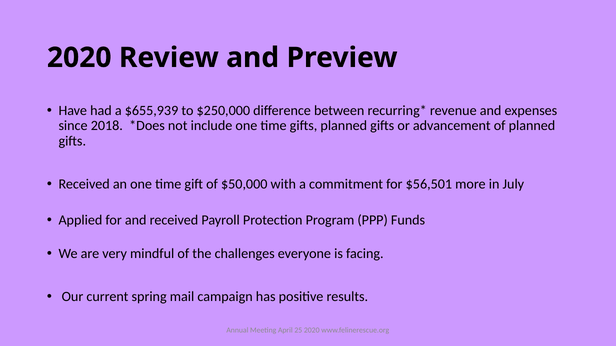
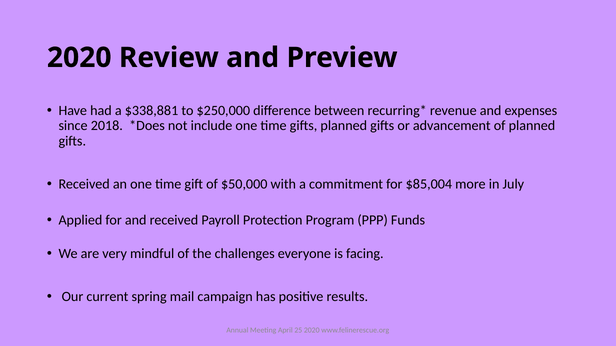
$655,939: $655,939 -> $338,881
$56,501: $56,501 -> $85,004
